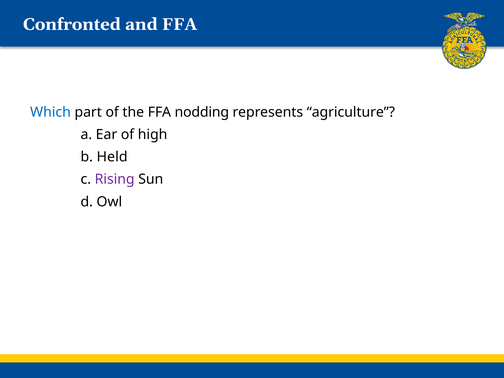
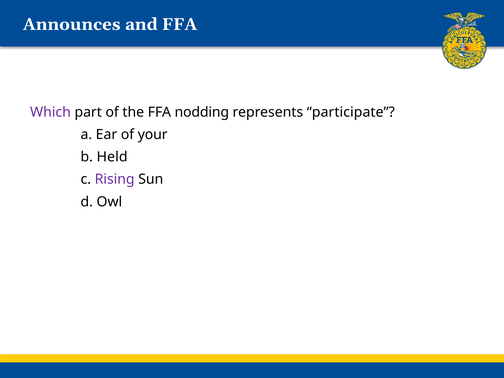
Confronted: Confronted -> Announces
Which colour: blue -> purple
agriculture: agriculture -> participate
high: high -> your
